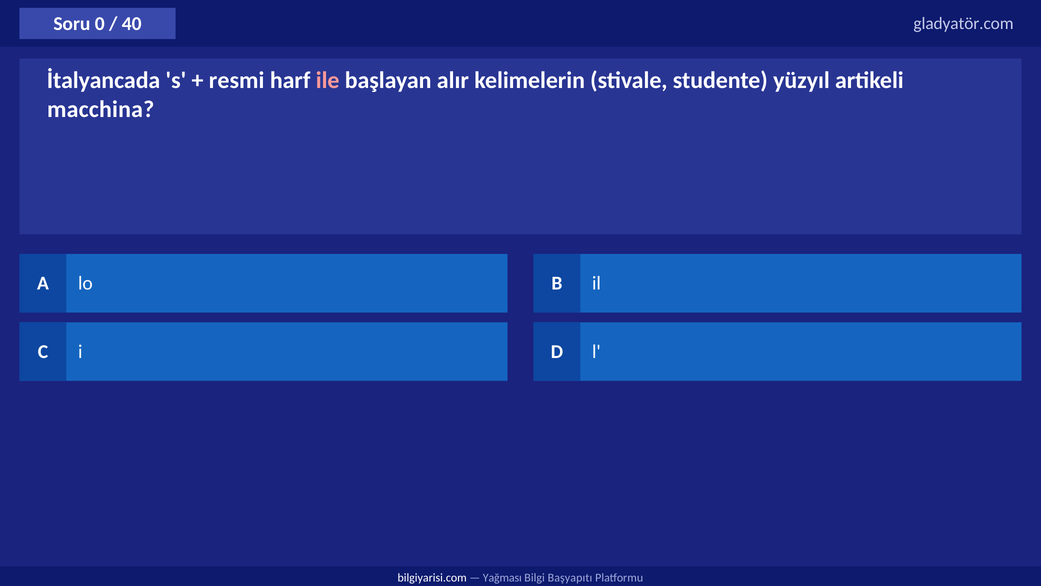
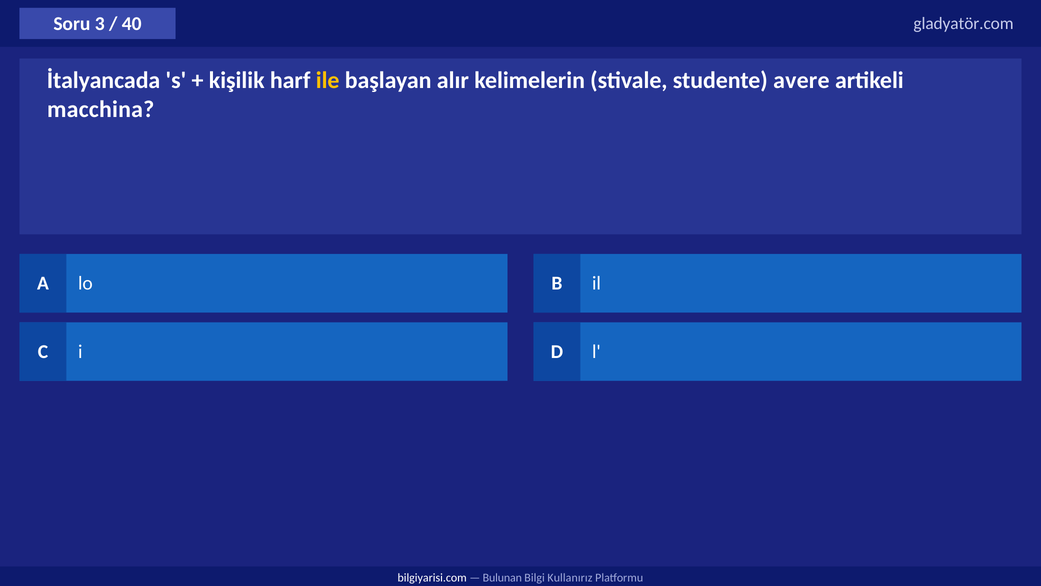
0: 0 -> 3
resmi: resmi -> kişilik
ile colour: pink -> yellow
yüzyıl: yüzyıl -> avere
Yağması: Yağması -> Bulunan
Başyapıtı: Başyapıtı -> Kullanırız
